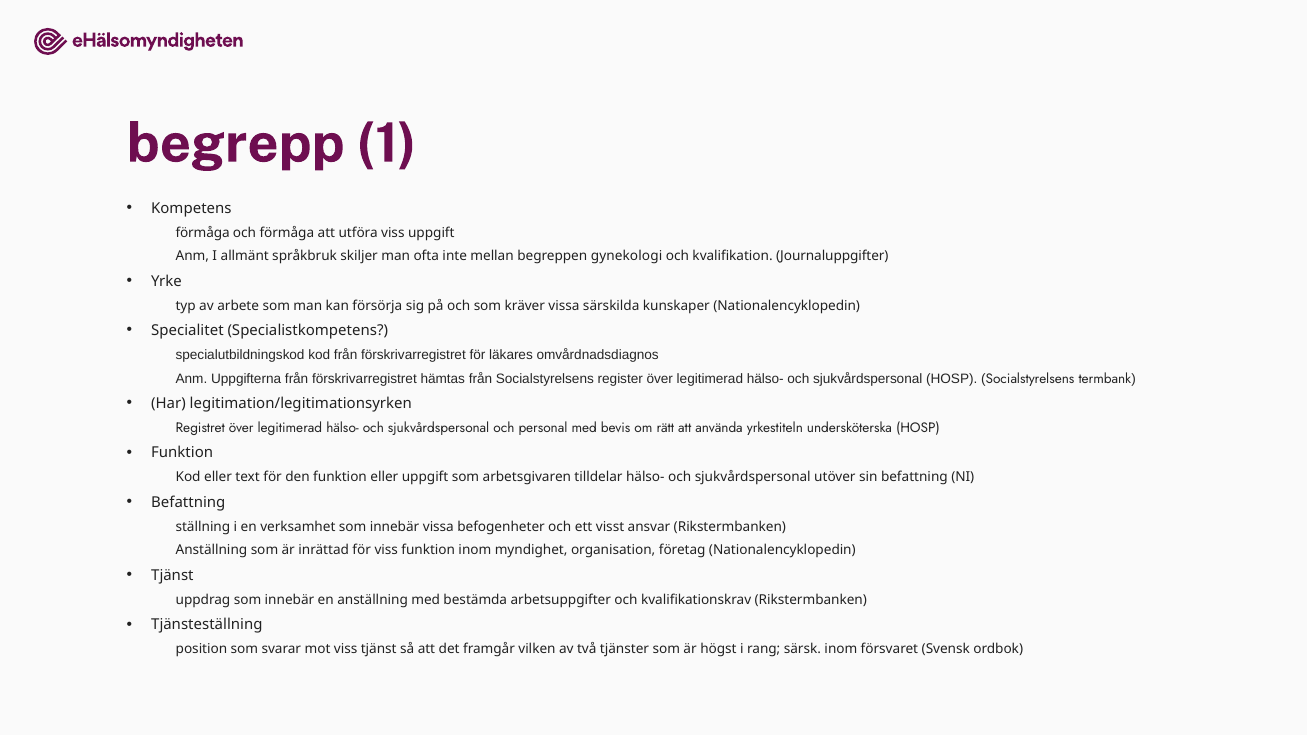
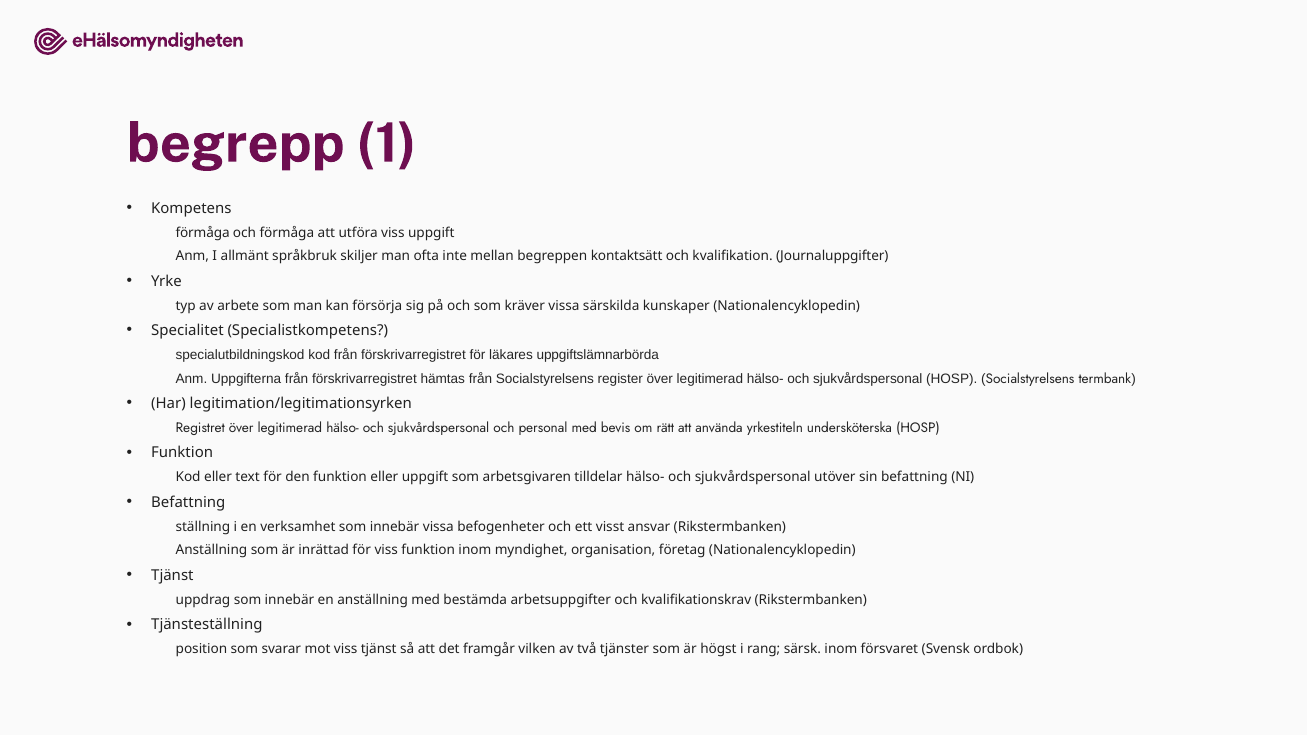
gynekologi: gynekologi -> kontaktsätt
omvårdnadsdiagnos: omvårdnadsdiagnos -> uppgiftslämnarbörda
